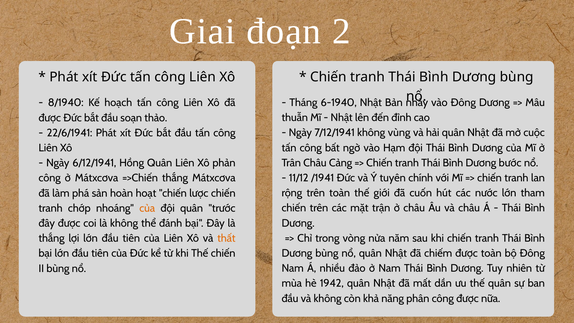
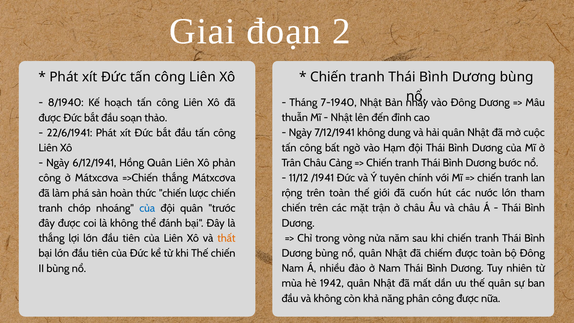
6-1940: 6-1940 -> 7-1940
vùng: vùng -> dung
hoạt: hoạt -> thức
của at (147, 208) colour: orange -> blue
